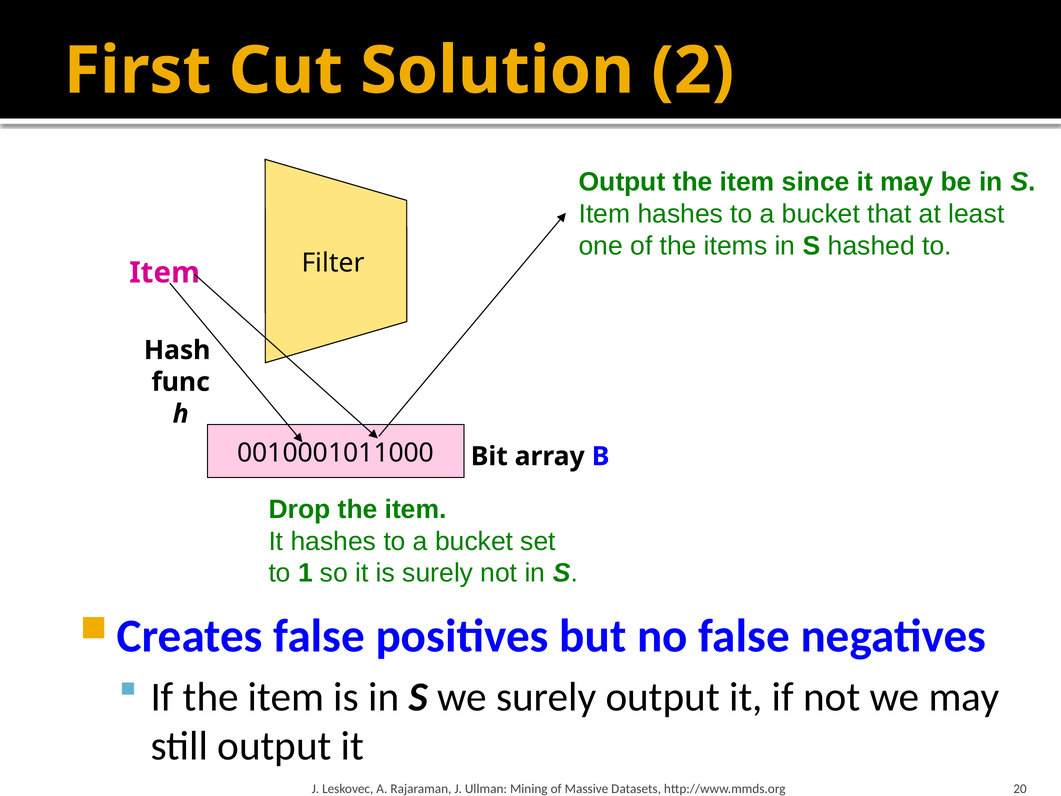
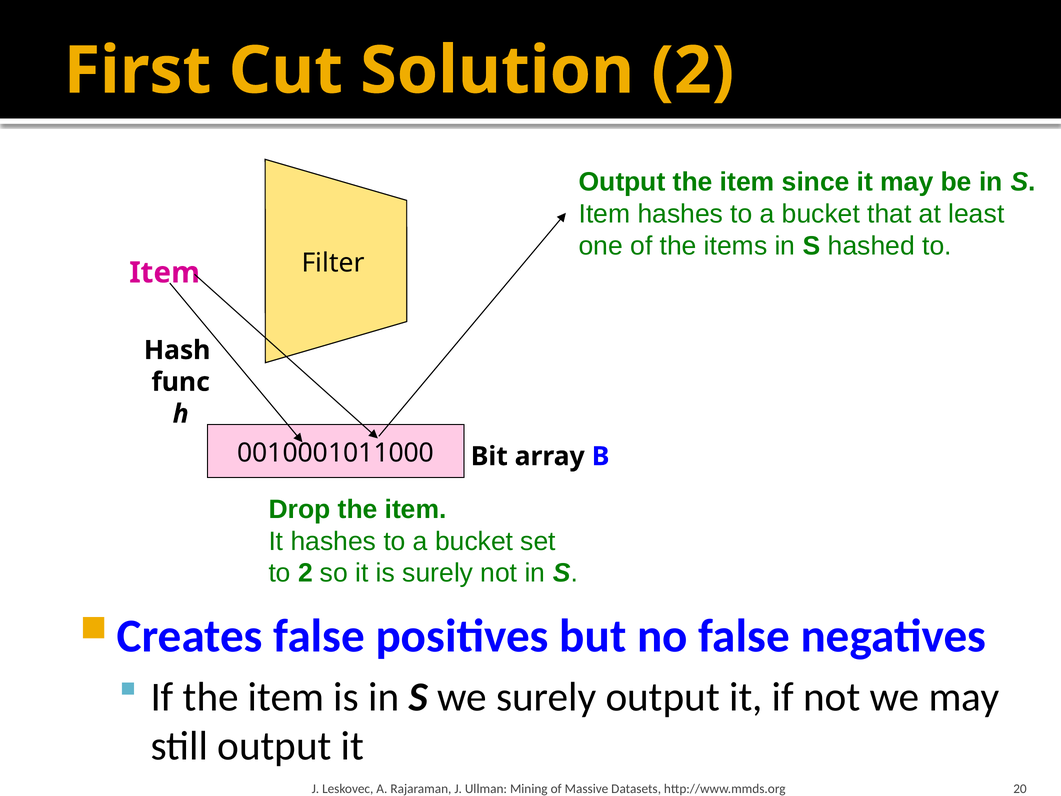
to 1: 1 -> 2
